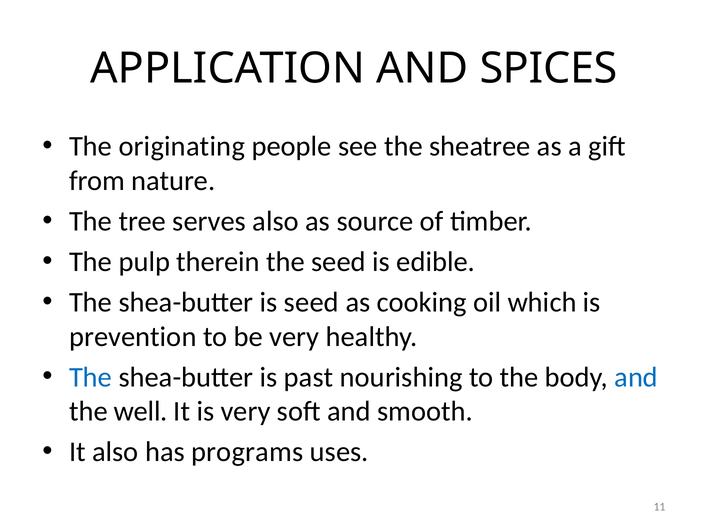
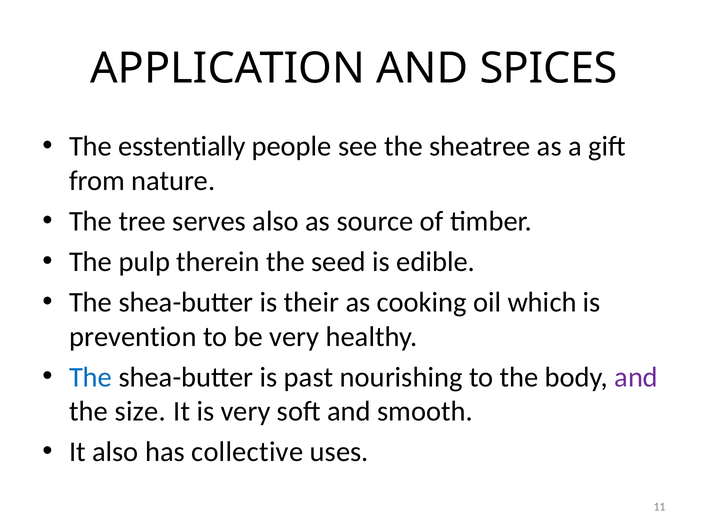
originating: originating -> esstentially
is seed: seed -> their
and at (636, 377) colour: blue -> purple
well: well -> size
programs: programs -> collective
